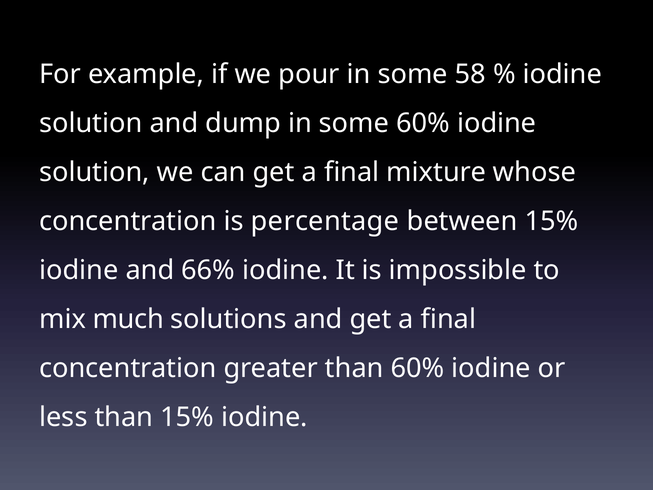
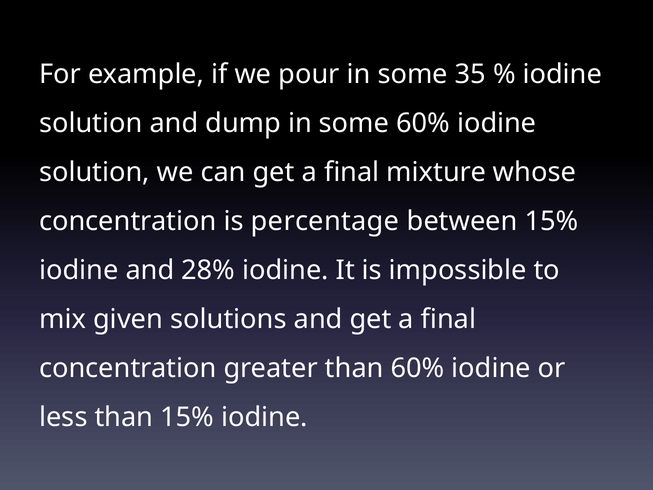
58: 58 -> 35
66%: 66% -> 28%
much: much -> given
